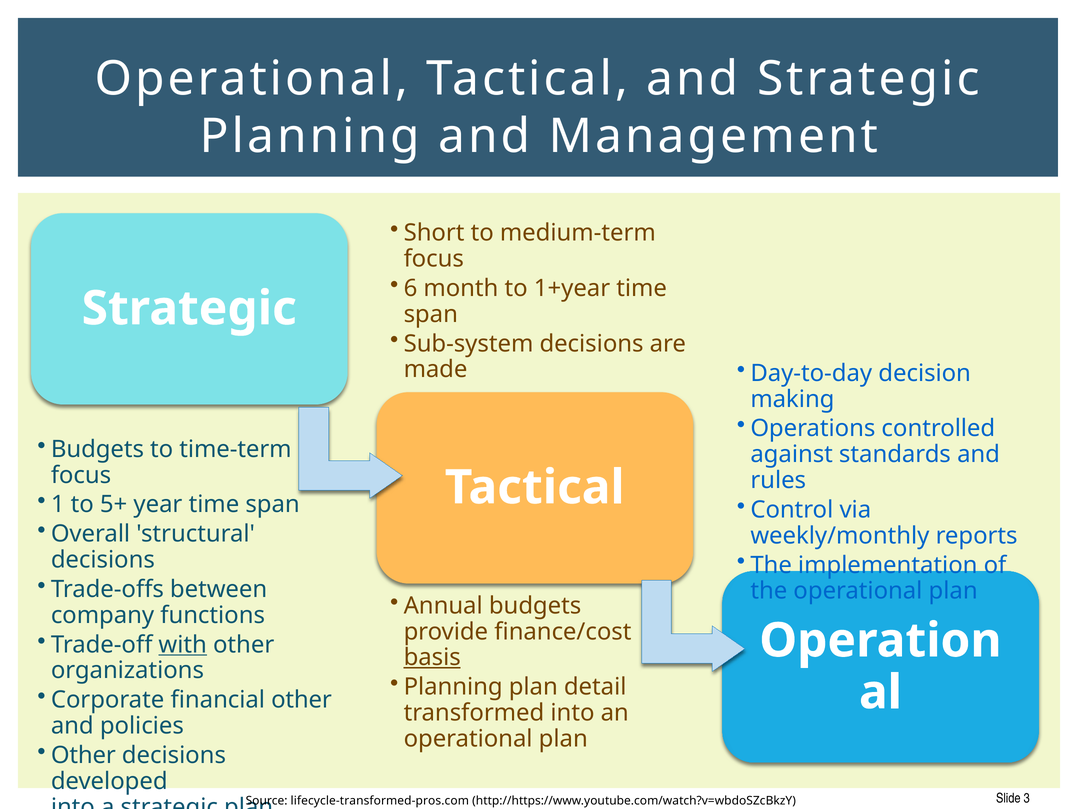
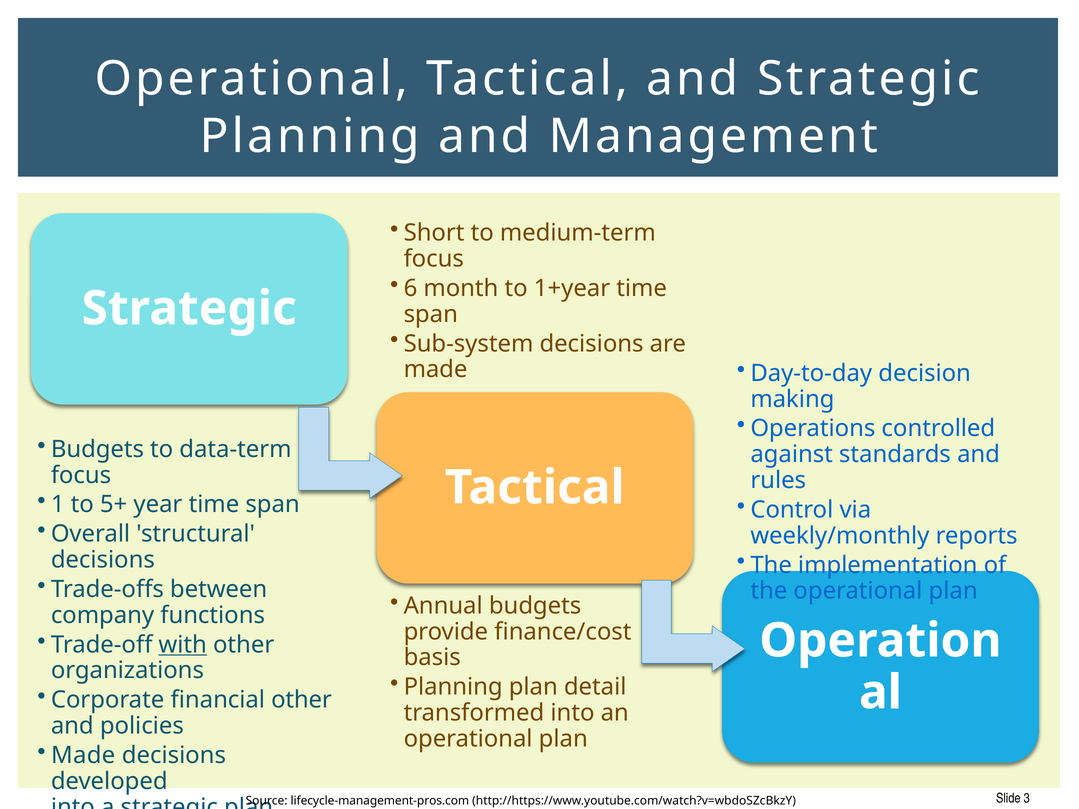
time-term: time-term -> data-term
basis underline: present -> none
Other at (83, 756): Other -> Made
lifecycle-transformed-pros.com: lifecycle-transformed-pros.com -> lifecycle-management-pros.com
